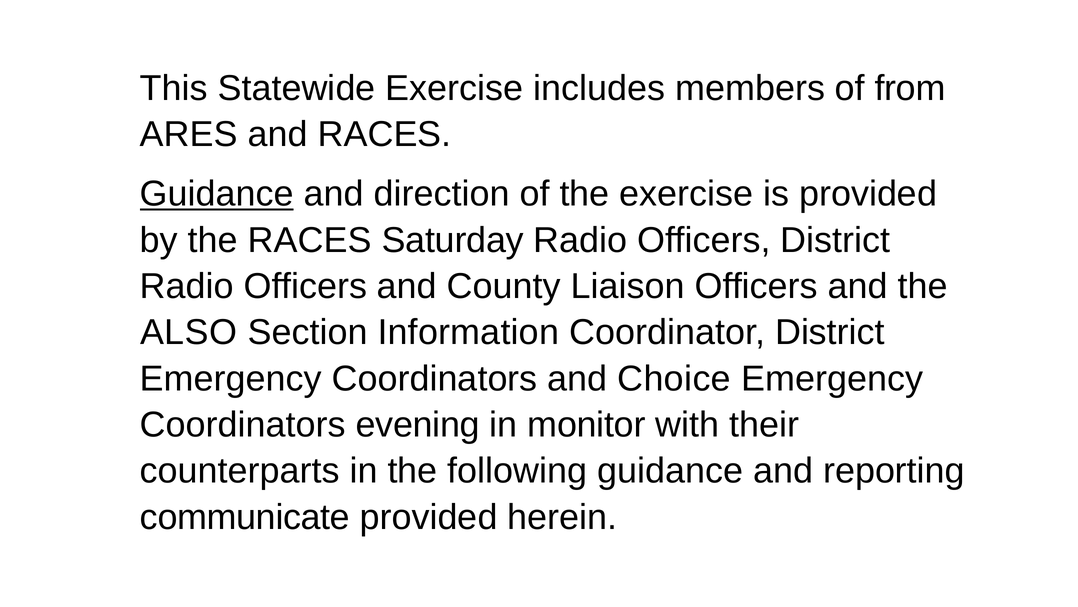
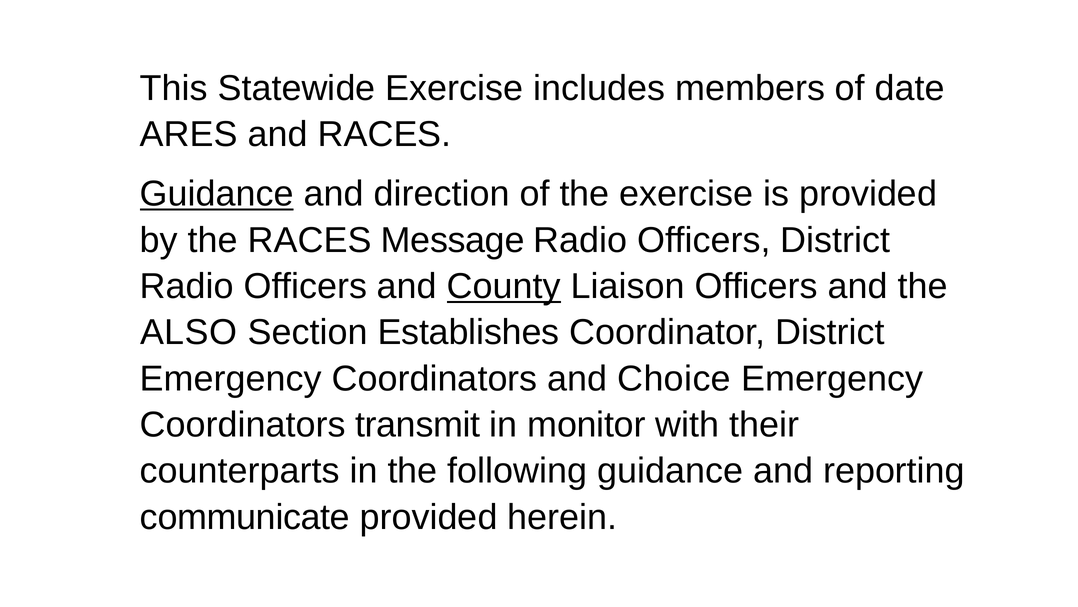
from: from -> date
Saturday: Saturday -> Message
County underline: none -> present
Information: Information -> Establishes
evening: evening -> transmit
